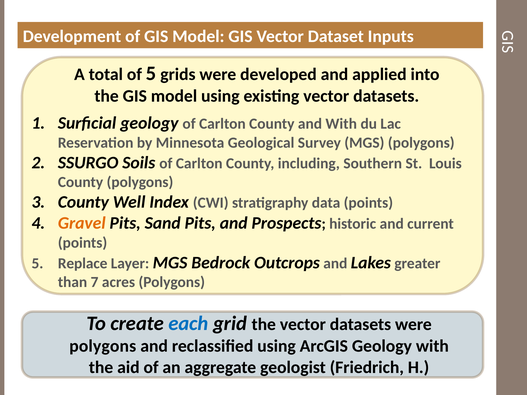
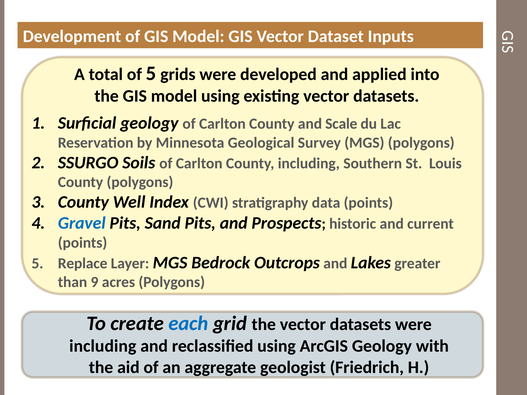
and With: With -> Scale
Gravel at (82, 223) colour: orange -> blue
7: 7 -> 9
polygons at (103, 346): polygons -> including
